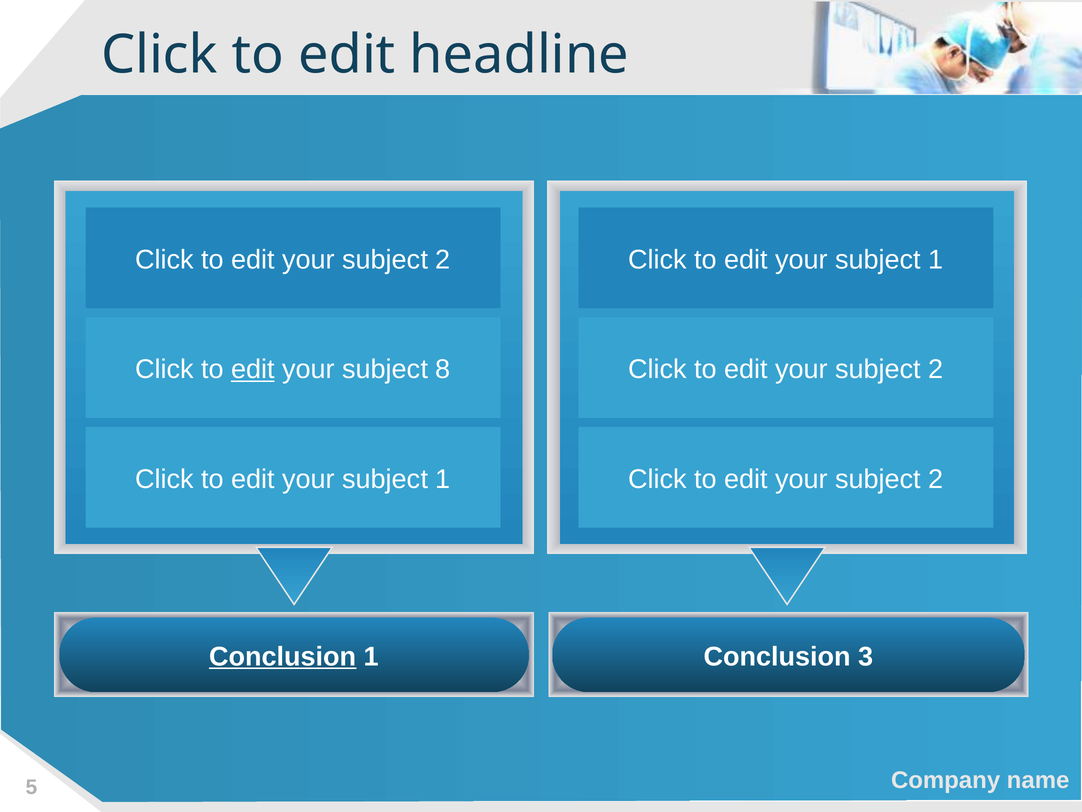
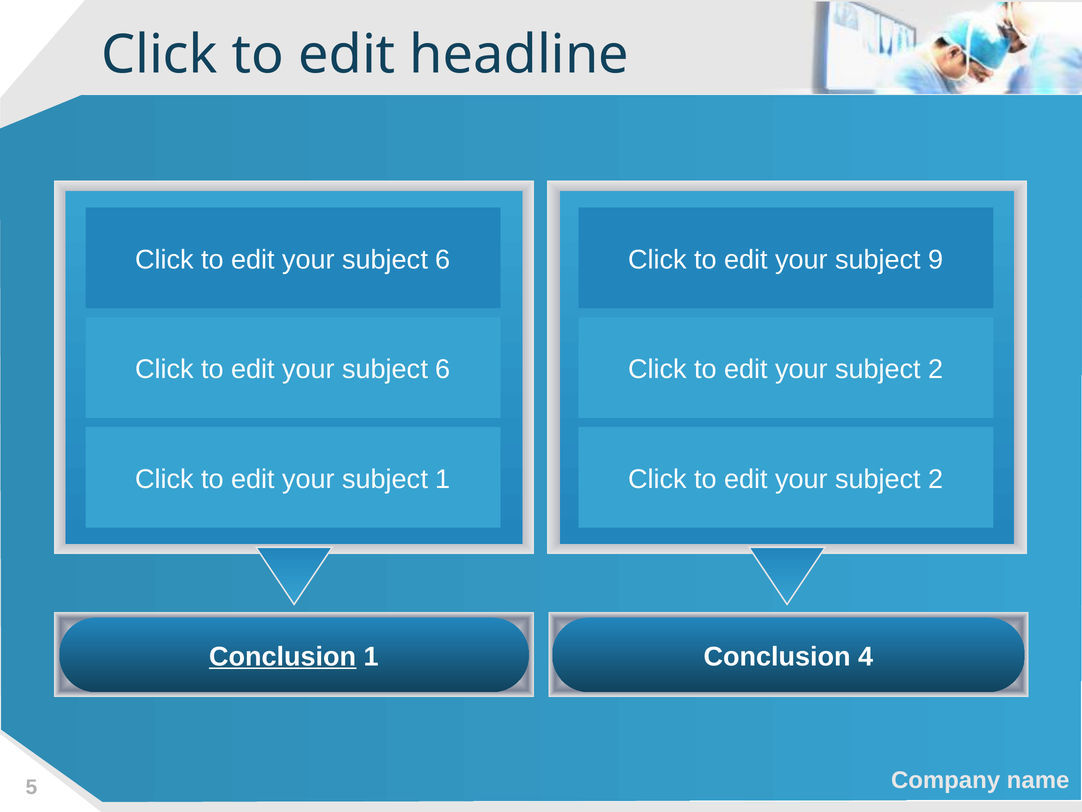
2 at (443, 260): 2 -> 6
1 at (936, 260): 1 -> 9
edit at (253, 369) underline: present -> none
8 at (443, 369): 8 -> 6
3: 3 -> 4
